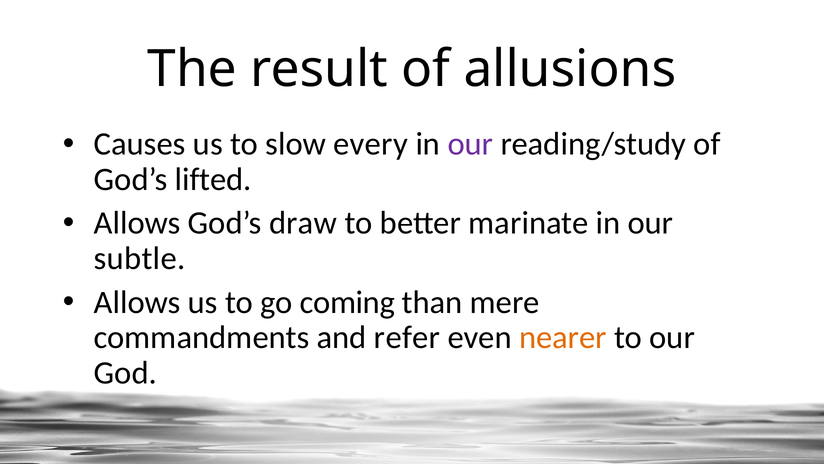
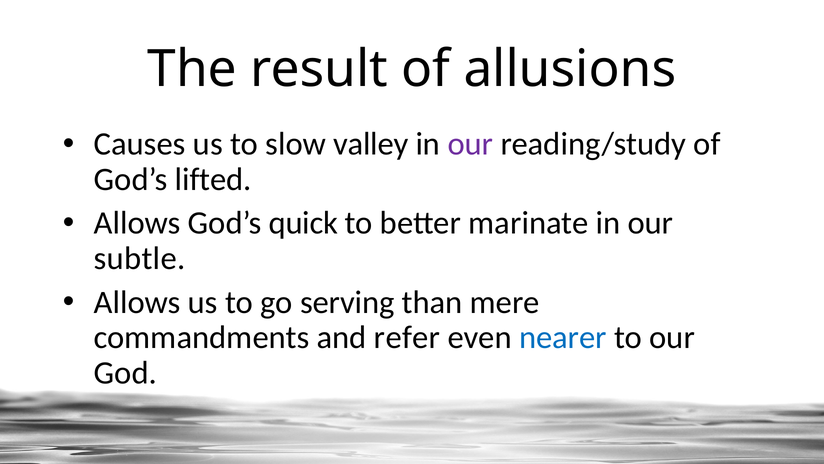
every: every -> valley
draw: draw -> quick
coming: coming -> serving
nearer colour: orange -> blue
